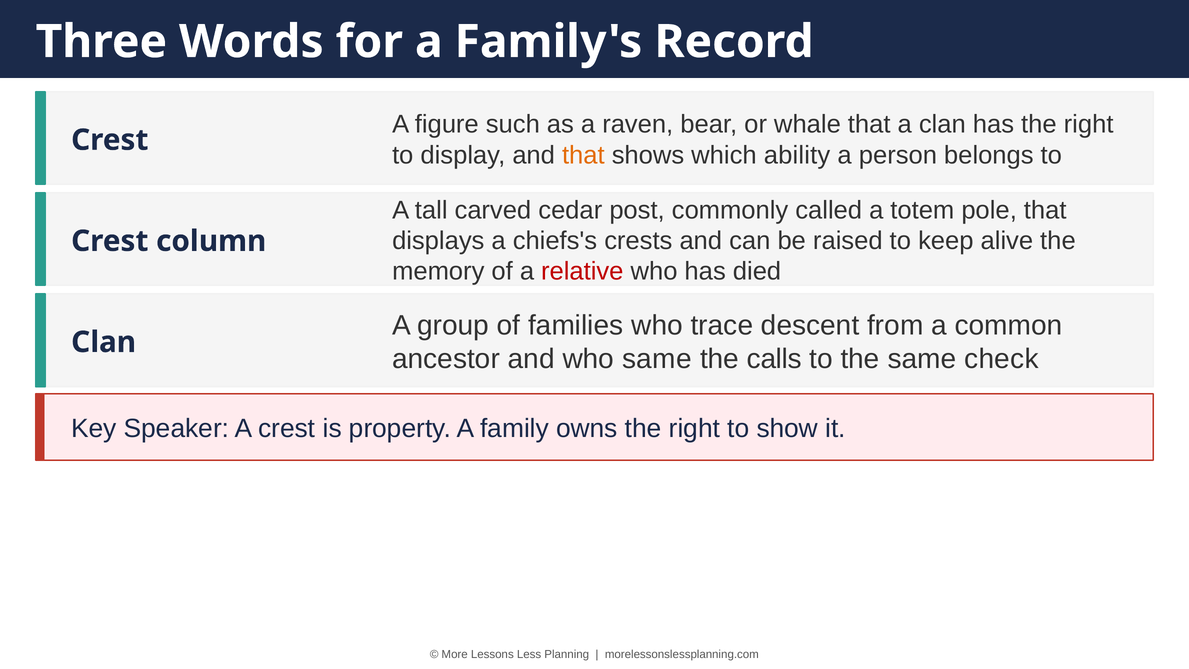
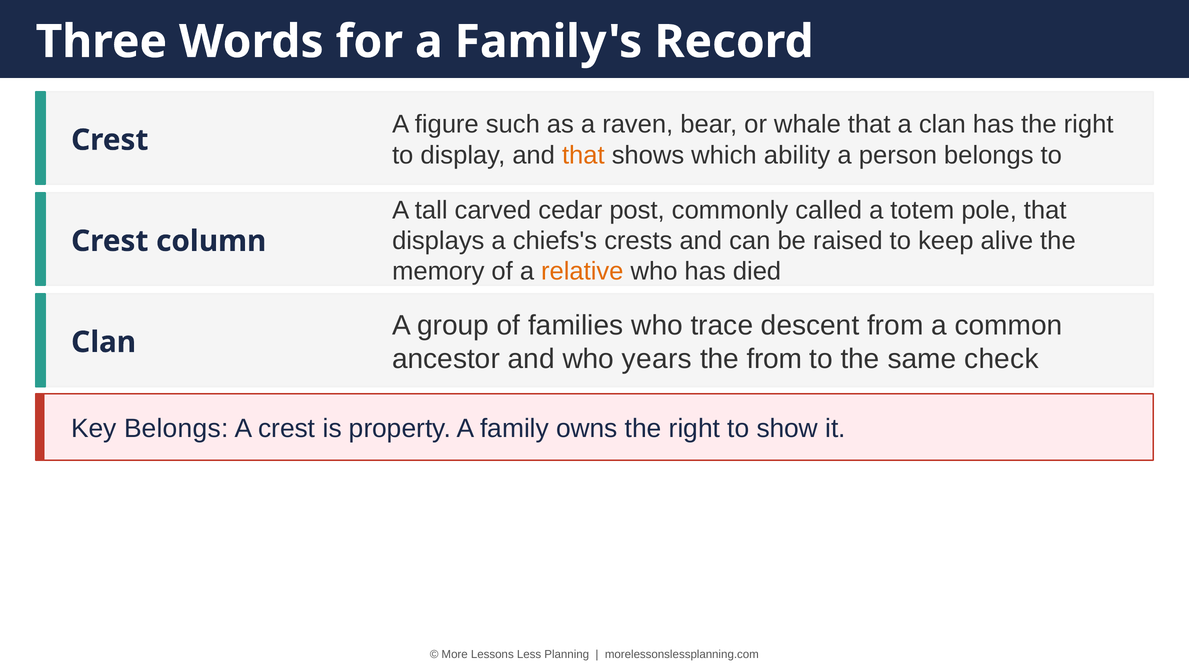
relative colour: red -> orange
who same: same -> years
the calls: calls -> from
Key Speaker: Speaker -> Belongs
